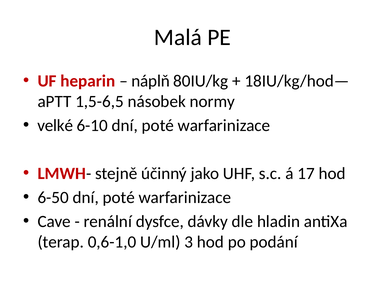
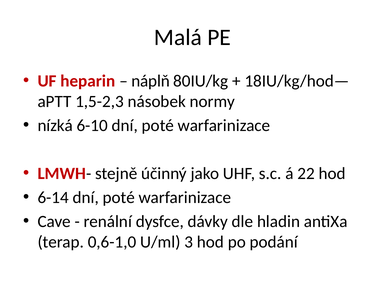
1,5-6,5: 1,5-6,5 -> 1,5-2,3
velké: velké -> nízká
17: 17 -> 22
6-50: 6-50 -> 6-14
